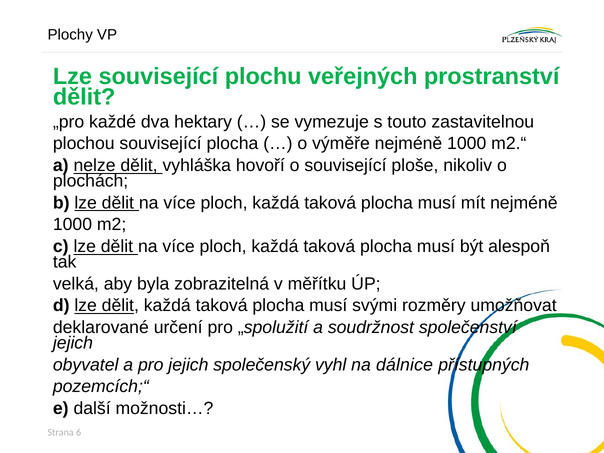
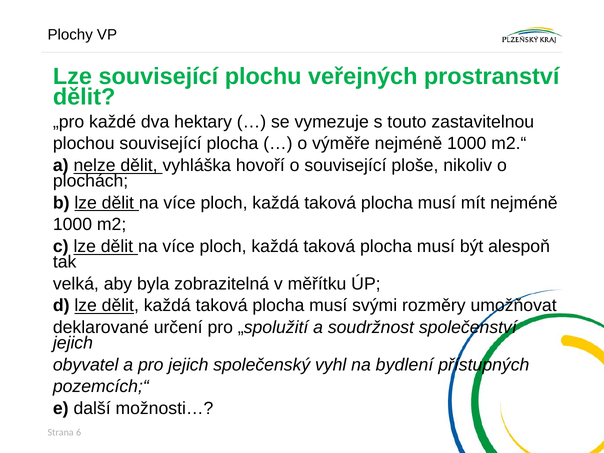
dálnice: dálnice -> bydlení
